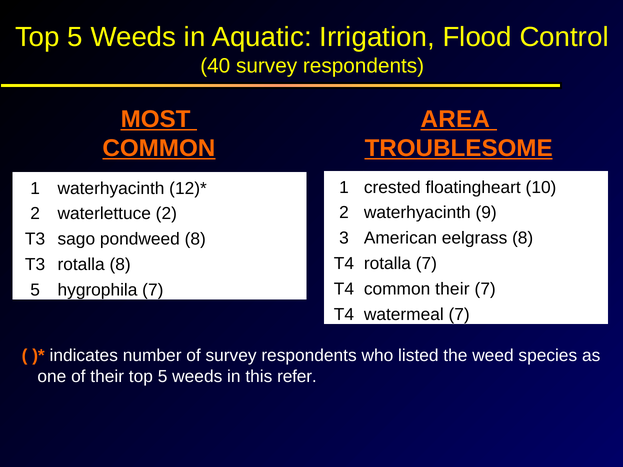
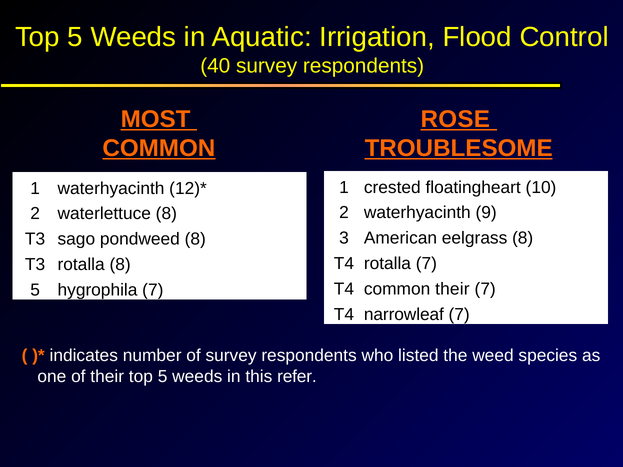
AREA: AREA -> ROSE
waterlettuce 2: 2 -> 8
watermeal: watermeal -> narrowleaf
